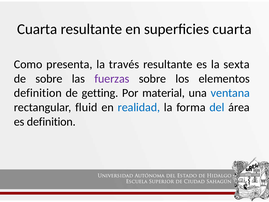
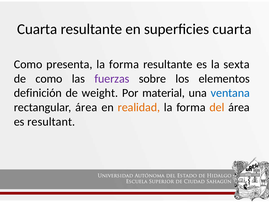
través at (124, 64): través -> forma
de sobre: sobre -> como
definition at (38, 93): definition -> definición
getting: getting -> weight
rectangular fluid: fluid -> área
realidad colour: blue -> orange
del colour: blue -> orange
es definition: definition -> resultant
